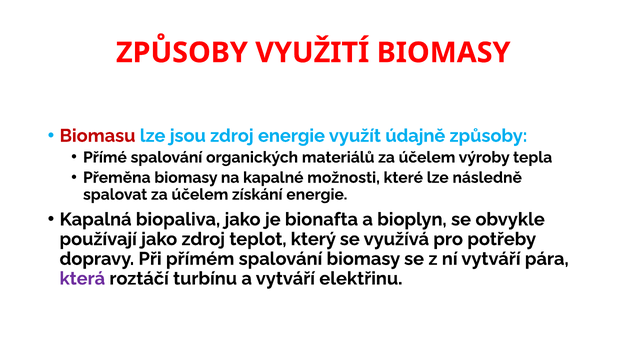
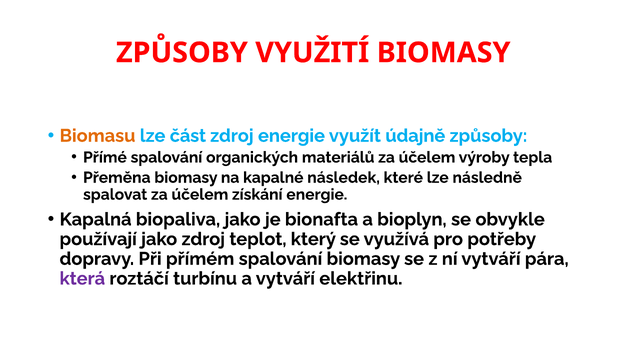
Biomasu colour: red -> orange
jsou: jsou -> část
možnosti: možnosti -> následek
